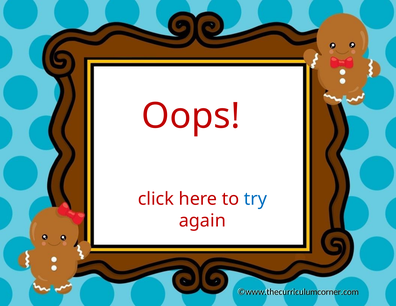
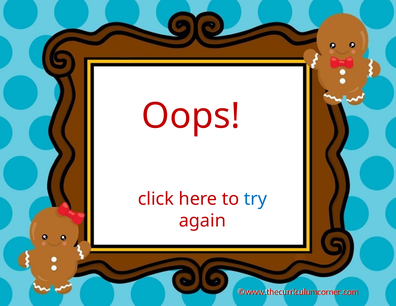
©www.thecurriculumcorner.com colour: black -> red
